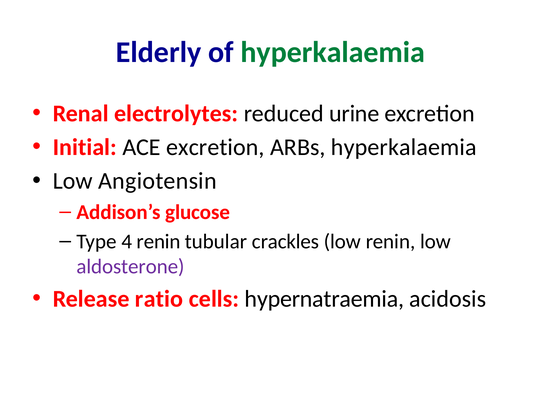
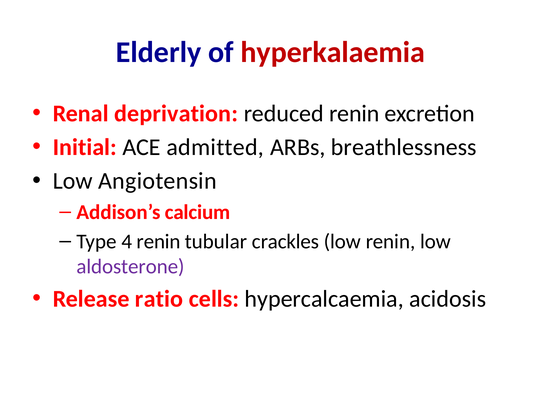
hyperkalaemia at (333, 52) colour: green -> red
electrolytes: electrolytes -> deprivation
reduced urine: urine -> renin
ACE excretion: excretion -> admitted
ARBs hyperkalaemia: hyperkalaemia -> breathlessness
glucose: glucose -> calcium
hypernatraemia: hypernatraemia -> hypercalcaemia
